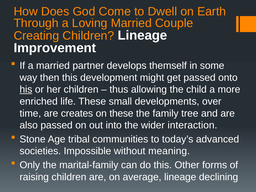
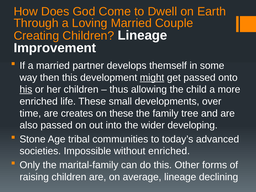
might underline: none -> present
interaction: interaction -> developing
without meaning: meaning -> enriched
